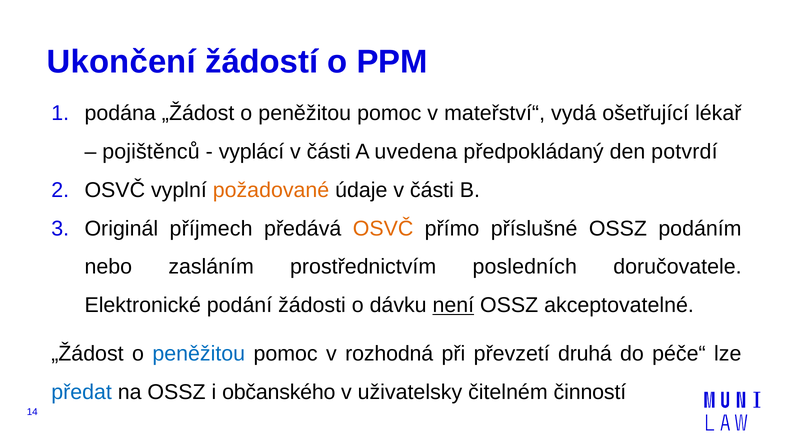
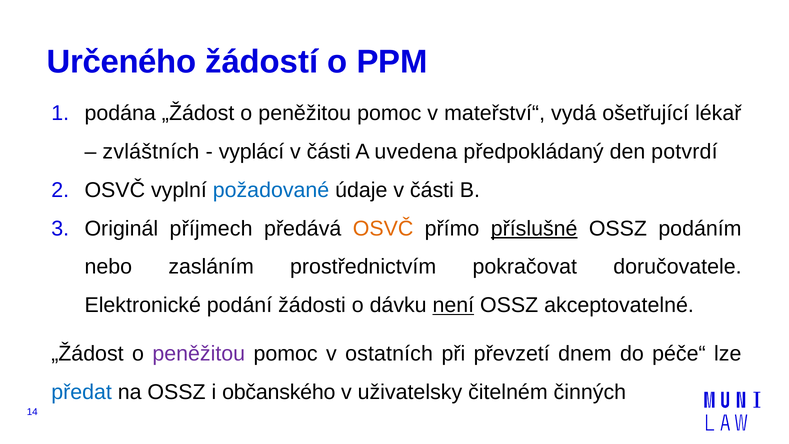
Ukončení: Ukončení -> Určeného
pojištěnců: pojištěnců -> zvláštních
požadované colour: orange -> blue
příslušné underline: none -> present
posledních: posledních -> pokračovat
peněžitou at (199, 354) colour: blue -> purple
rozhodná: rozhodná -> ostatních
druhá: druhá -> dnem
činností: činností -> činných
